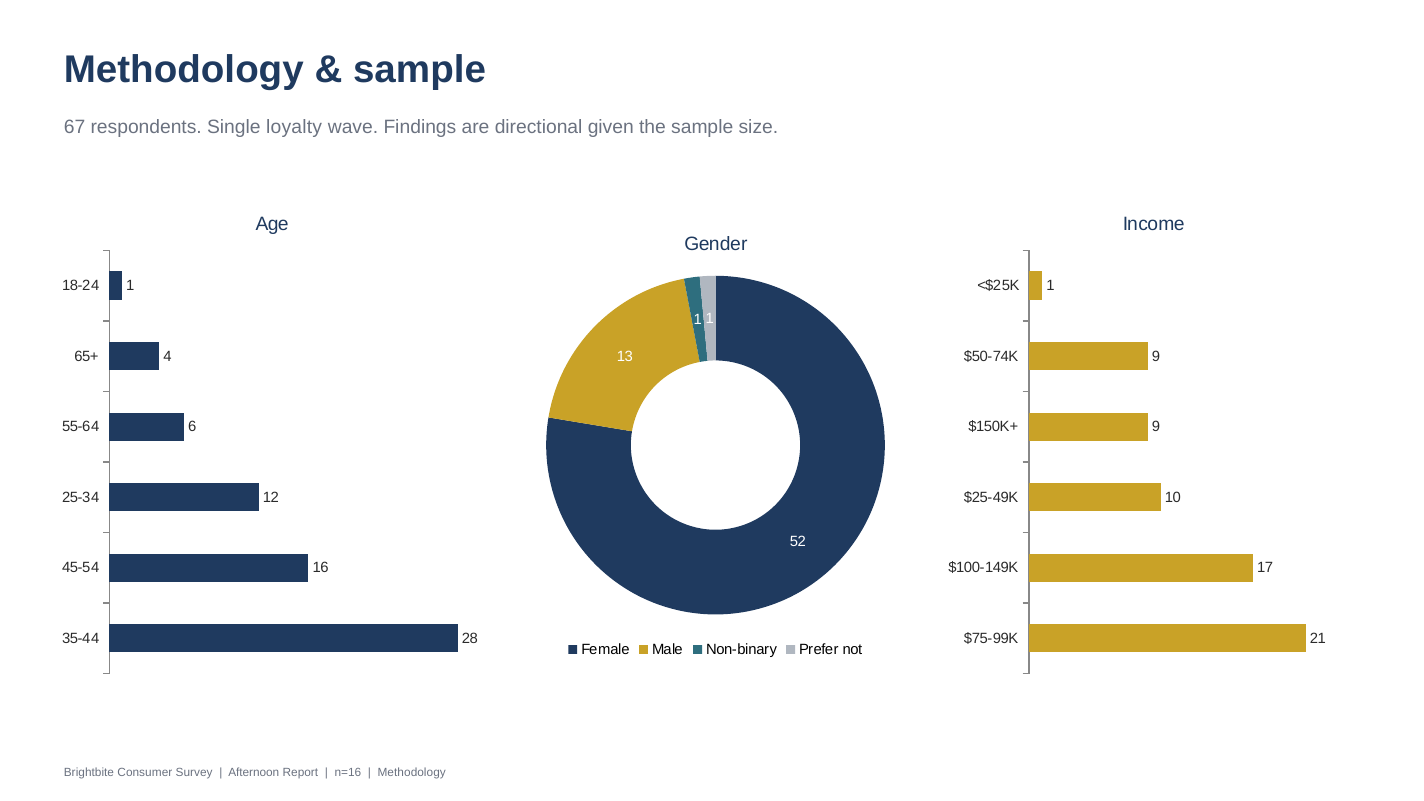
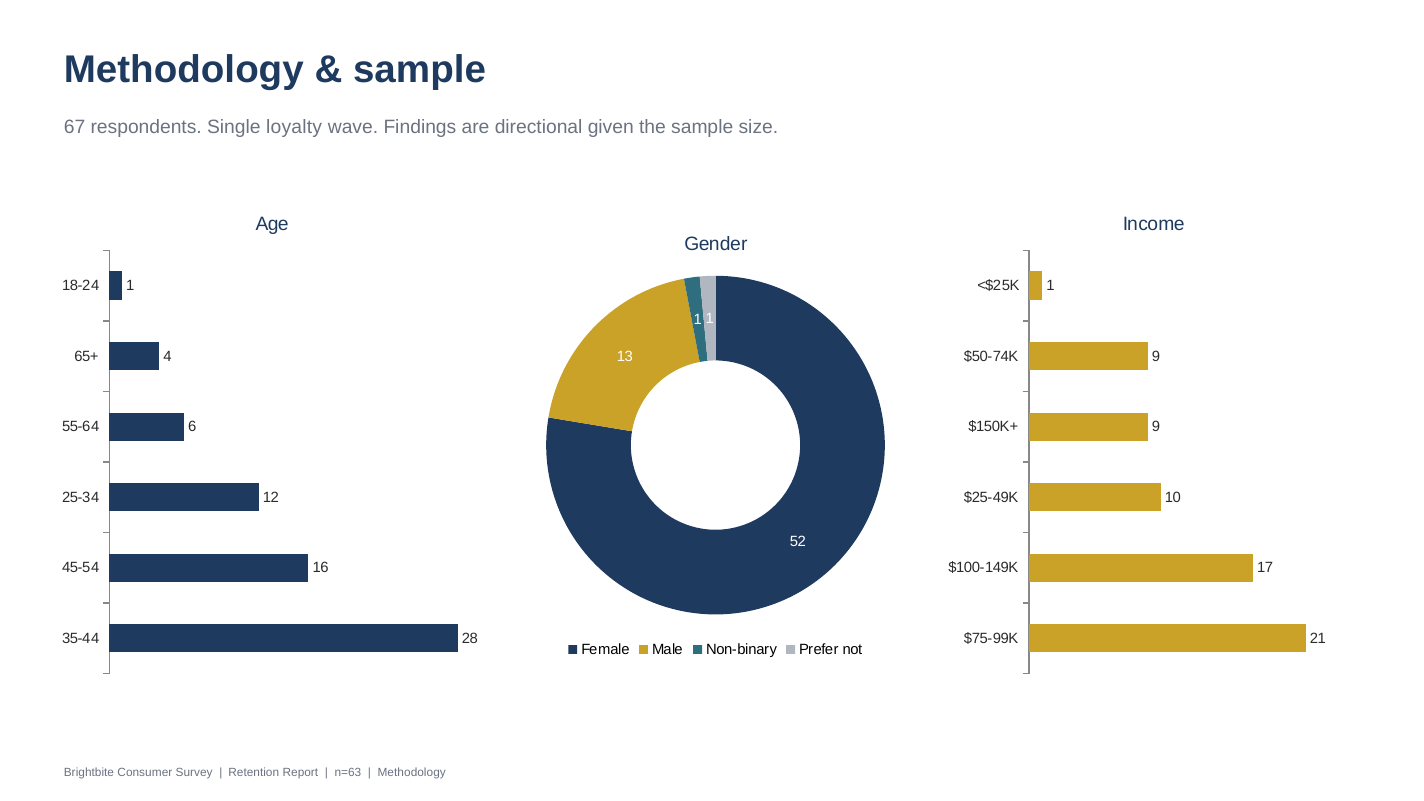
Afternoon: Afternoon -> Retention
n=16: n=16 -> n=63
